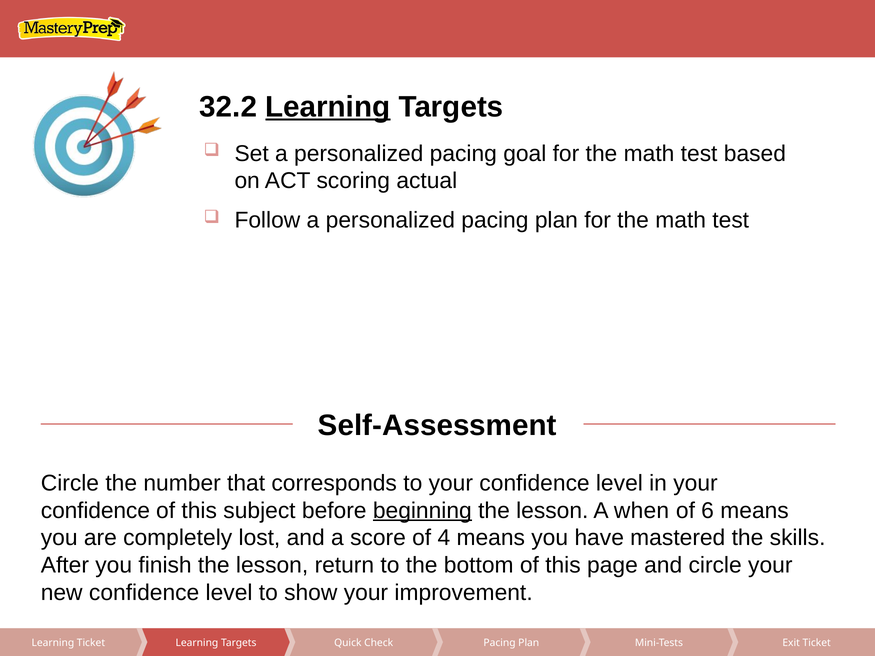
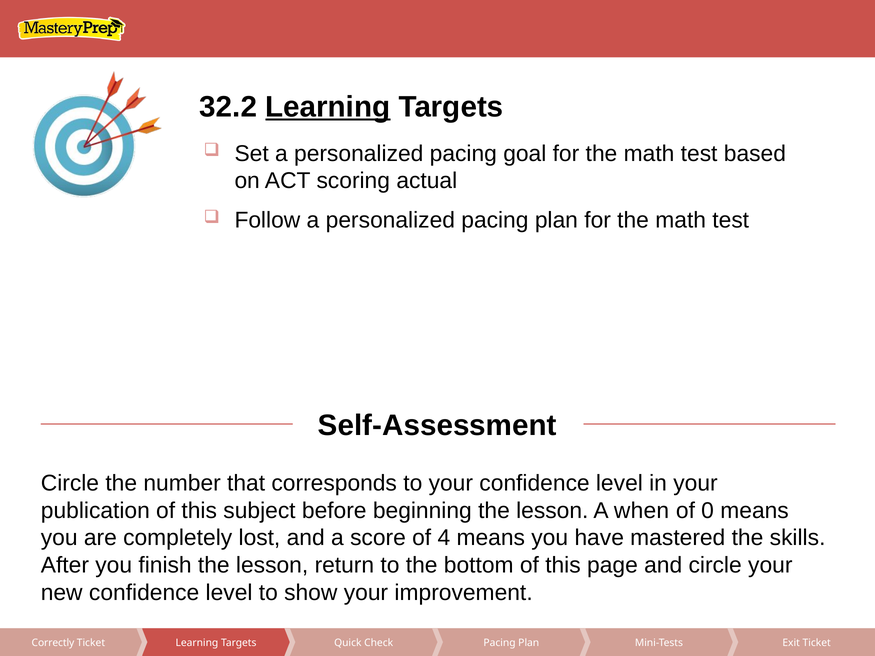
confidence at (95, 511): confidence -> publication
beginning underline: present -> none
6: 6 -> 0
Learning at (53, 643): Learning -> Correctly
